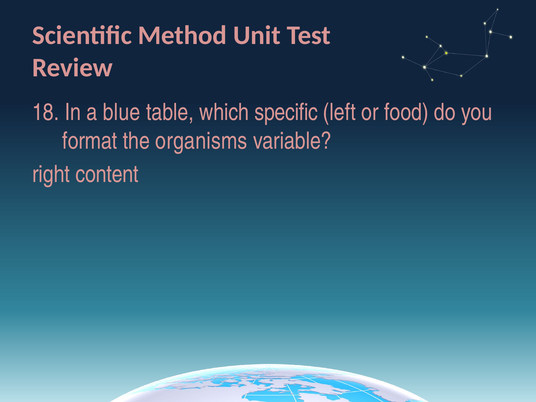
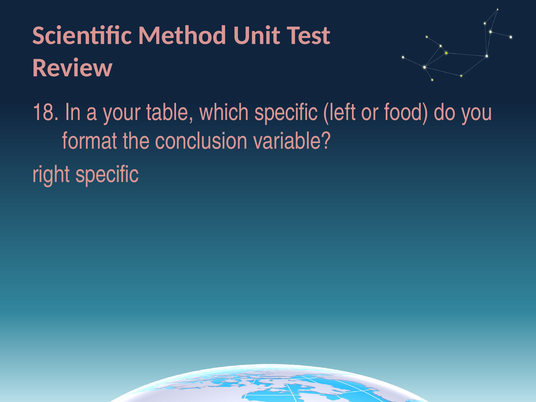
blue: blue -> your
organisms: organisms -> conclusion
right content: content -> specific
